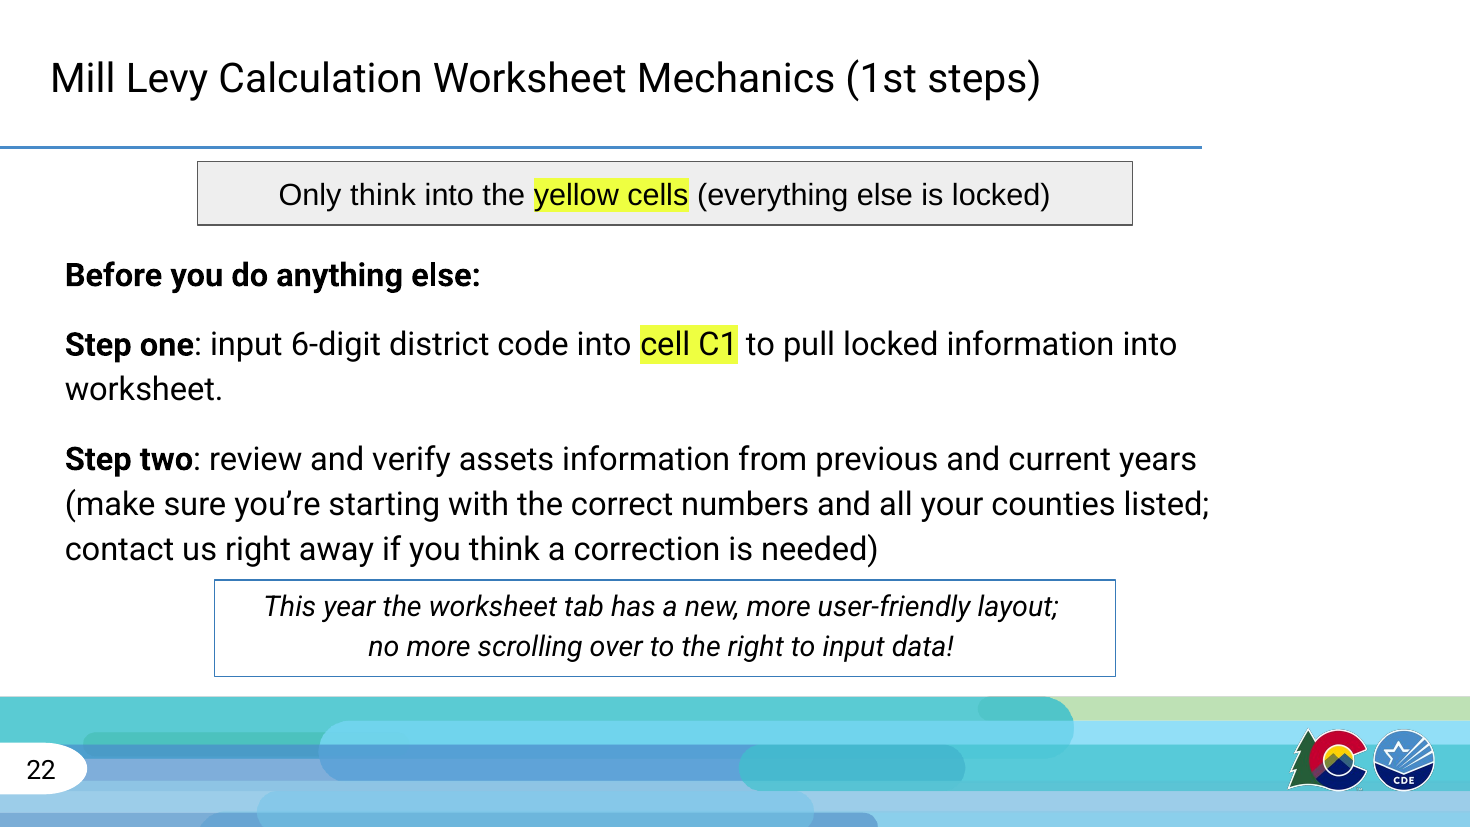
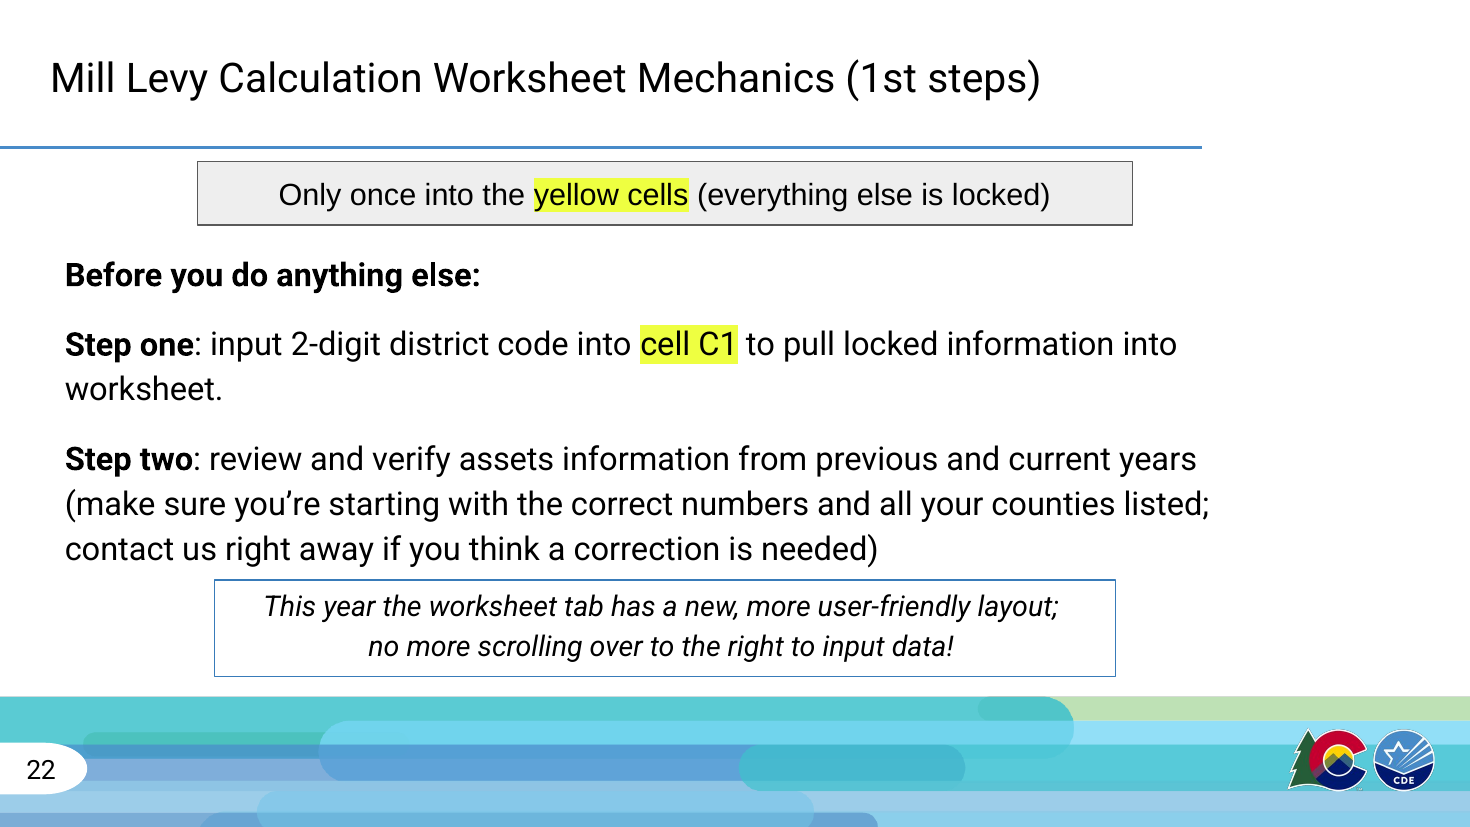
Only think: think -> once
6-digit: 6-digit -> 2-digit
